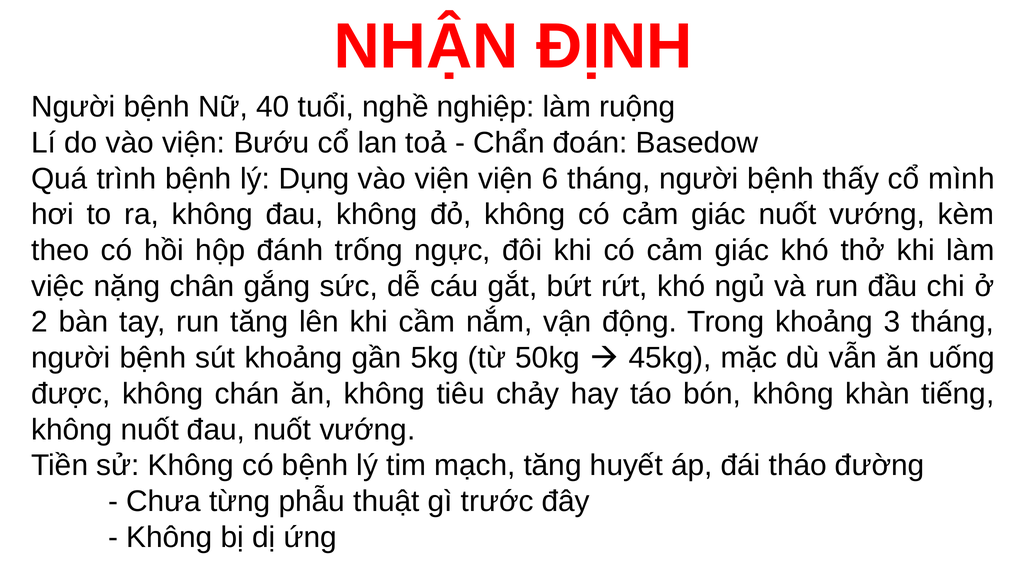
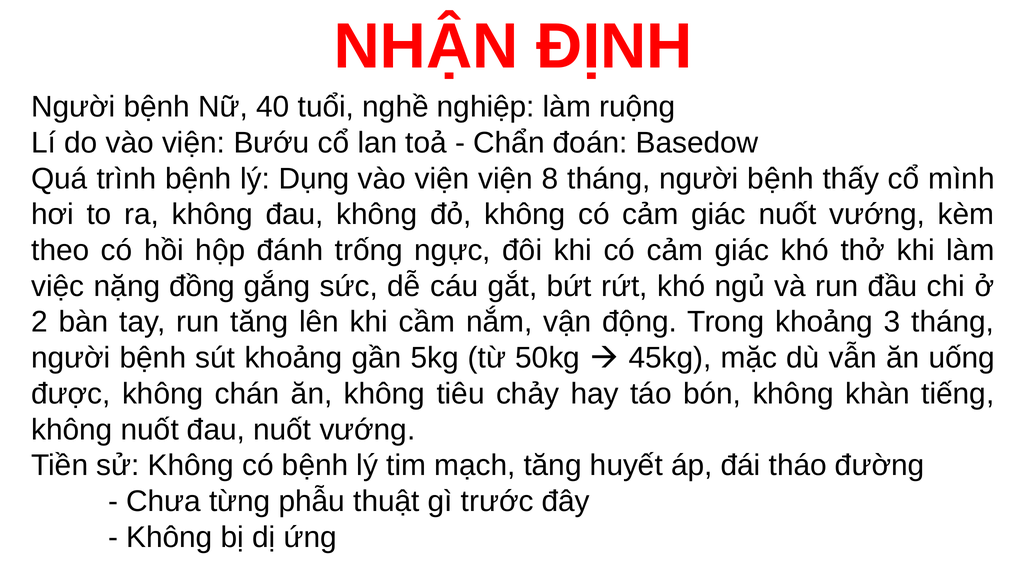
6: 6 -> 8
chân: chân -> đồng
